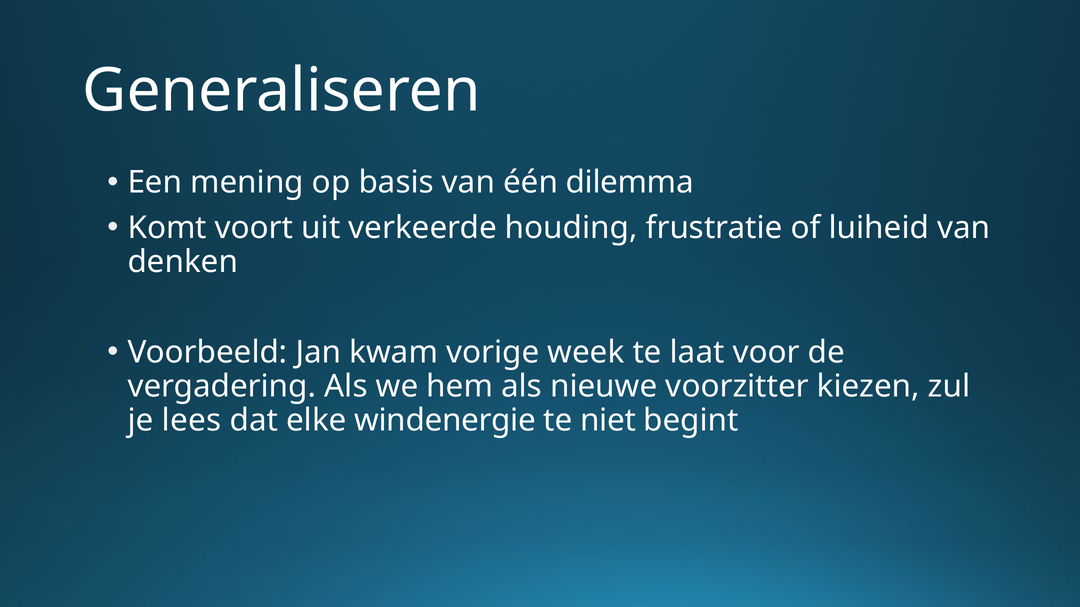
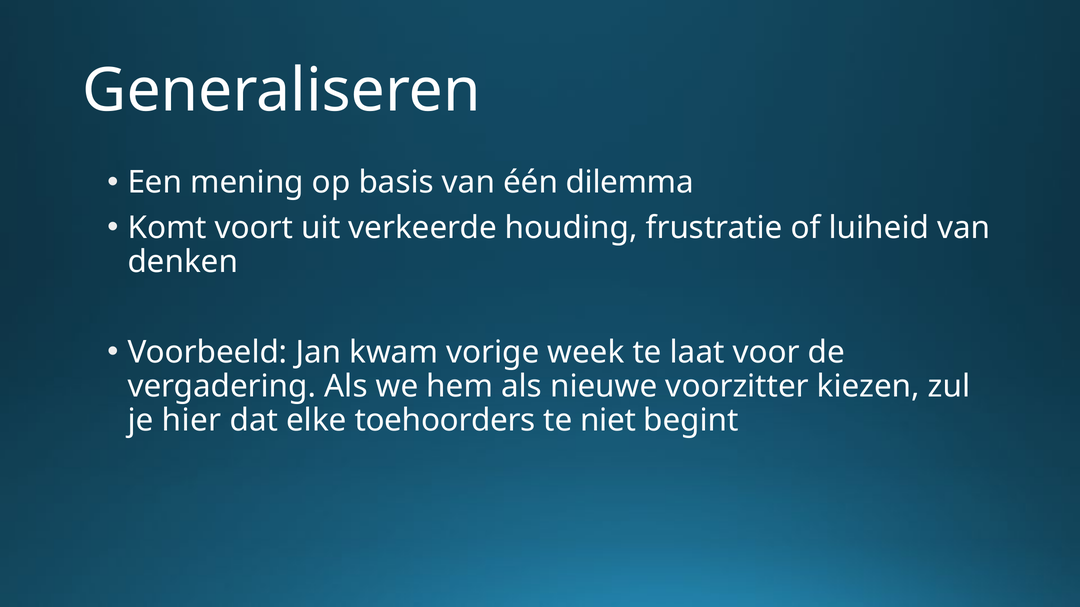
lees: lees -> hier
windenergie: windenergie -> toehoorders
